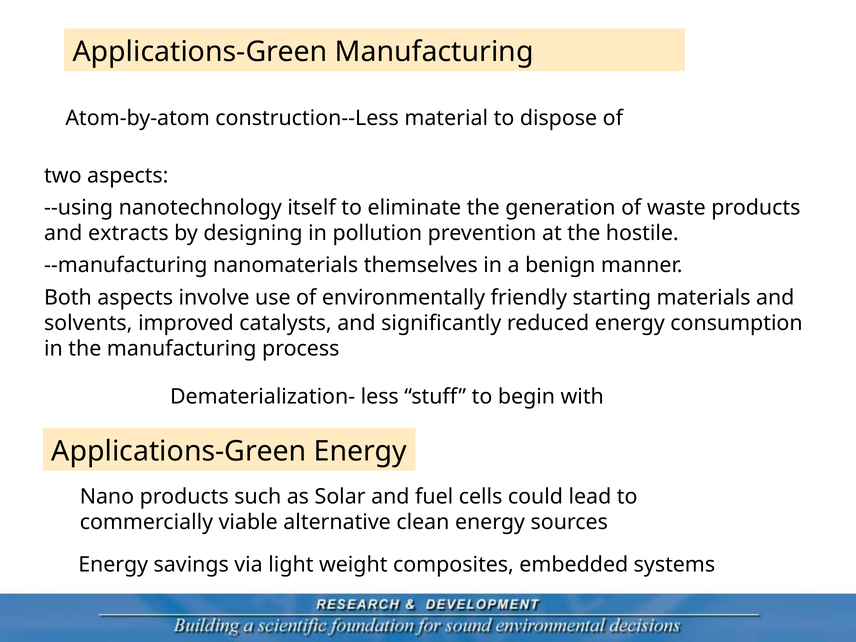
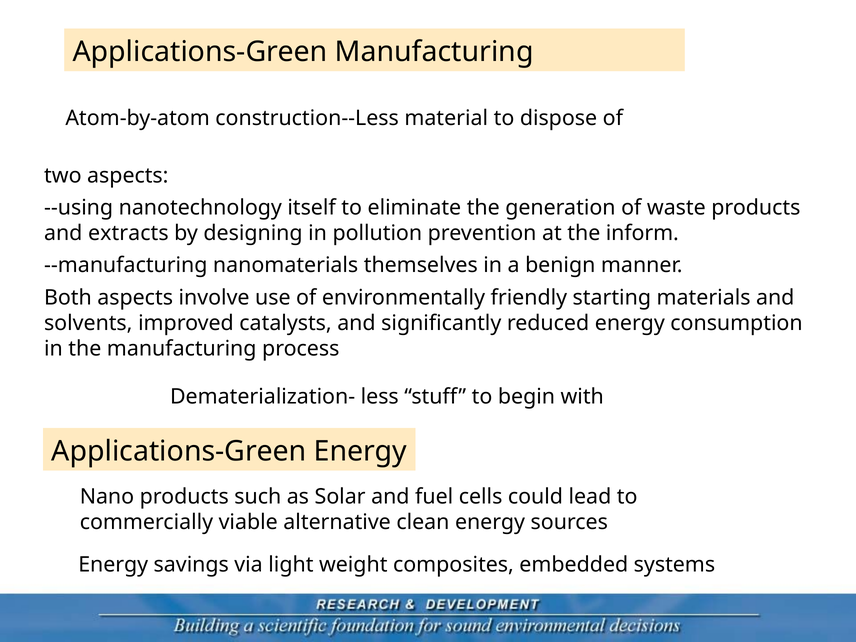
hostile: hostile -> inform
